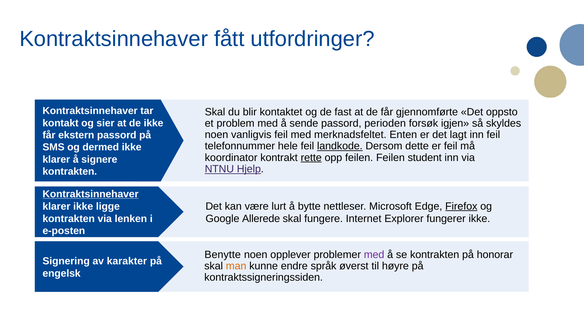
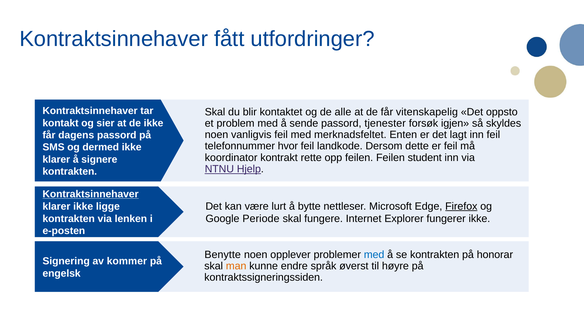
fast: fast -> alle
gjennomførte: gjennomførte -> vitenskapelig
perioden: perioden -> tjenester
ekstern: ekstern -> dagens
hele: hele -> hvor
landkode underline: present -> none
rette underline: present -> none
Allerede: Allerede -> Periode
med at (374, 255) colour: purple -> blue
karakter: karakter -> kommer
